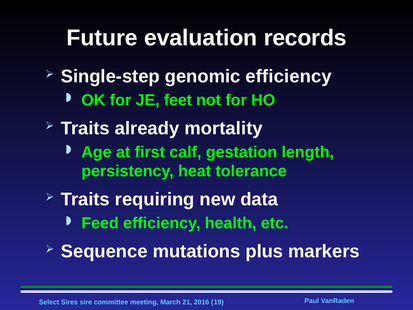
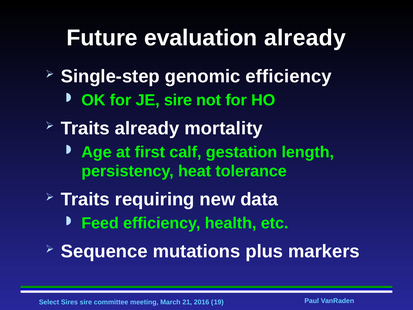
evaluation records: records -> already
JE feet: feet -> sire
